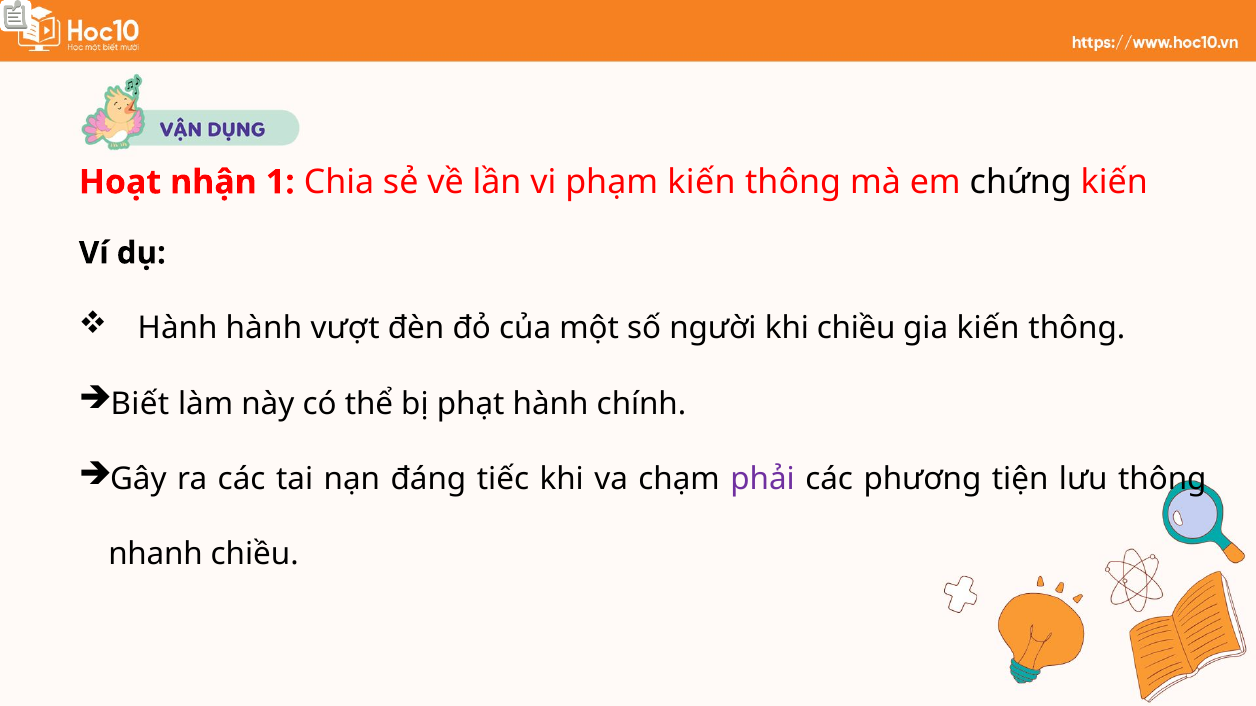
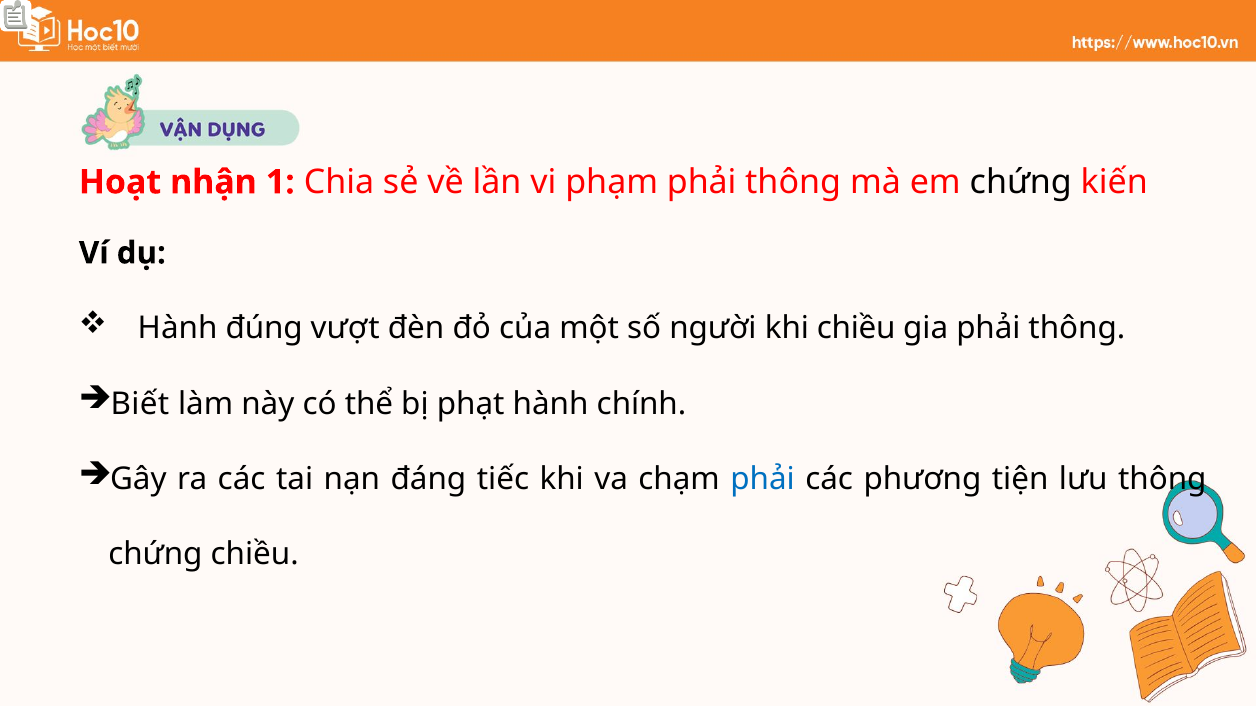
phạm kiến: kiến -> phải
Hành hành: hành -> đúng
gia kiến: kiến -> phải
phải at (763, 479) colour: purple -> blue
nhanh at (156, 555): nhanh -> chứng
